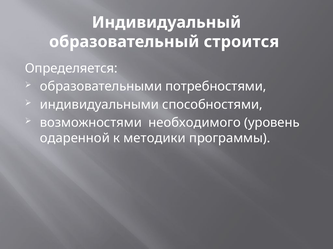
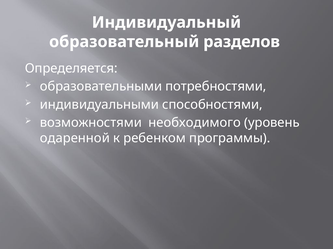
строится: строится -> разделов
методики: методики -> ребенком
